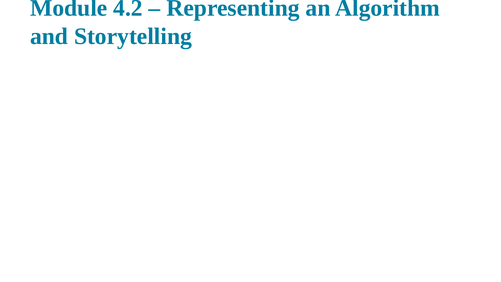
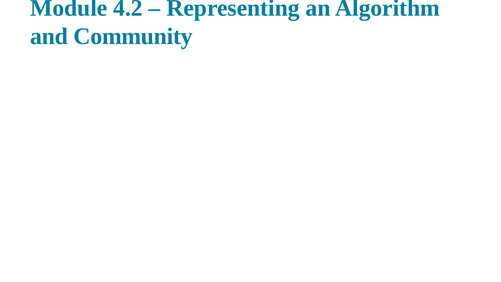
Storytelling: Storytelling -> Community
